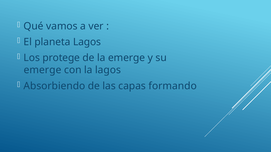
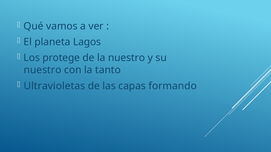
la emerge: emerge -> nuestro
emerge at (43, 70): emerge -> nuestro
la lagos: lagos -> tanto
Absorbiendo: Absorbiendo -> Ultravioletas
